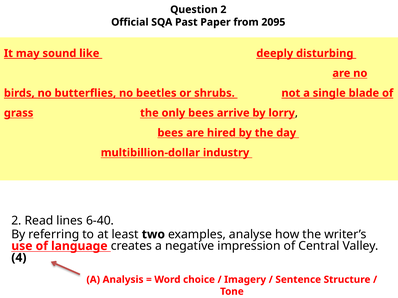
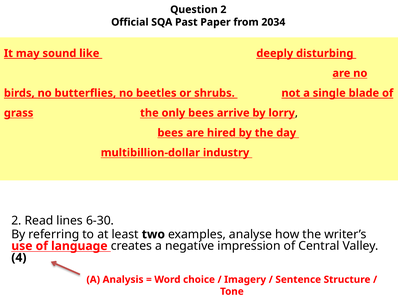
2095: 2095 -> 2034
6-40: 6-40 -> 6-30
